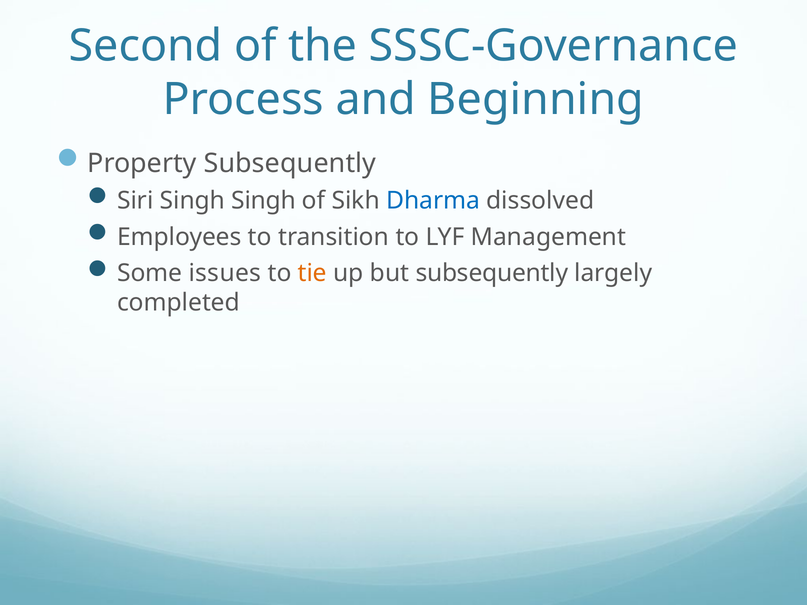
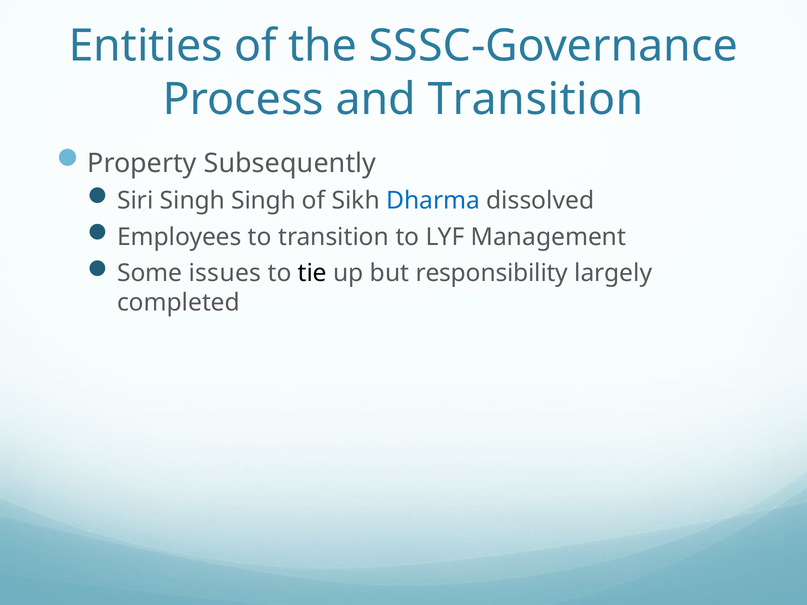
Second: Second -> Entities
and Beginning: Beginning -> Transition
tie colour: orange -> black
but subsequently: subsequently -> responsibility
